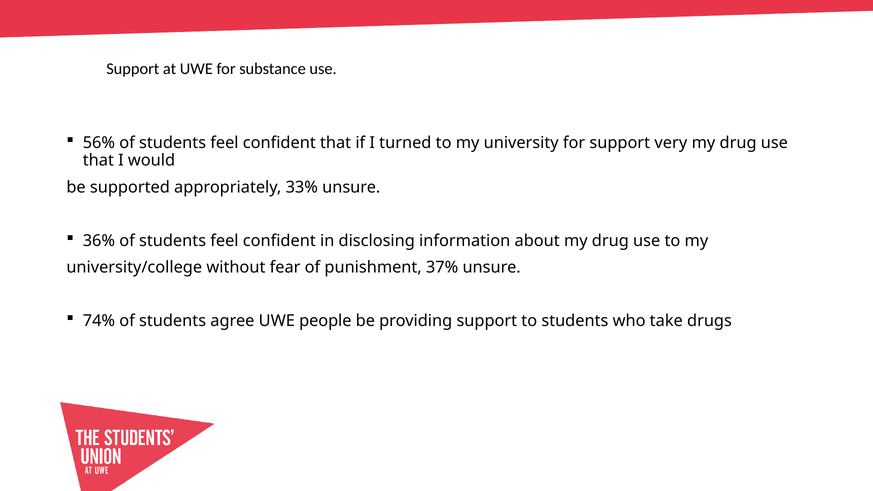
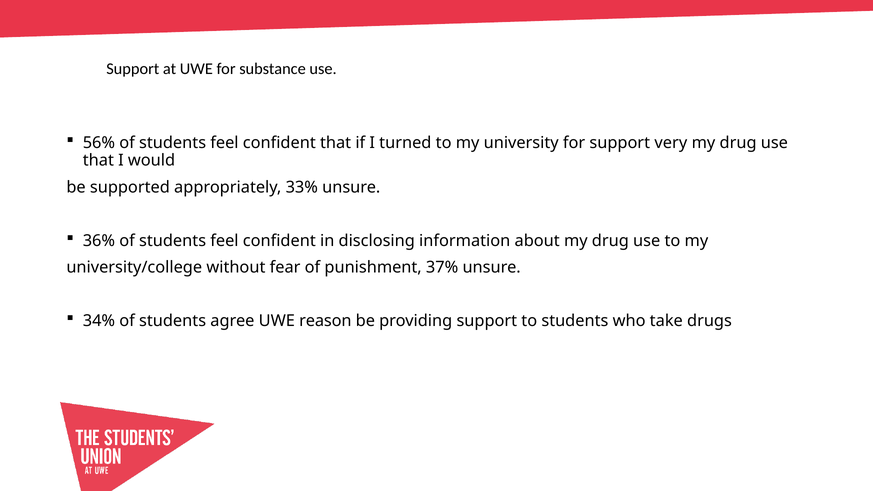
74%: 74% -> 34%
people: people -> reason
